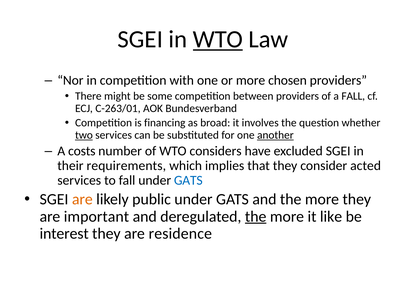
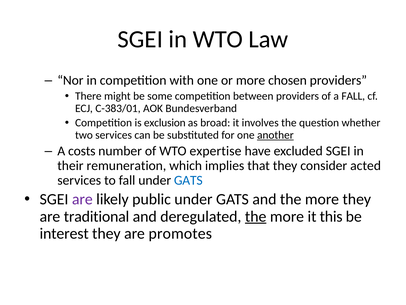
WTO at (218, 39) underline: present -> none
C-263/01: C-263/01 -> C-383/01
financing: financing -> exclusion
two underline: present -> none
considers: considers -> expertise
requirements: requirements -> remuneration
are at (82, 199) colour: orange -> purple
important: important -> traditional
like: like -> this
residence: residence -> promotes
